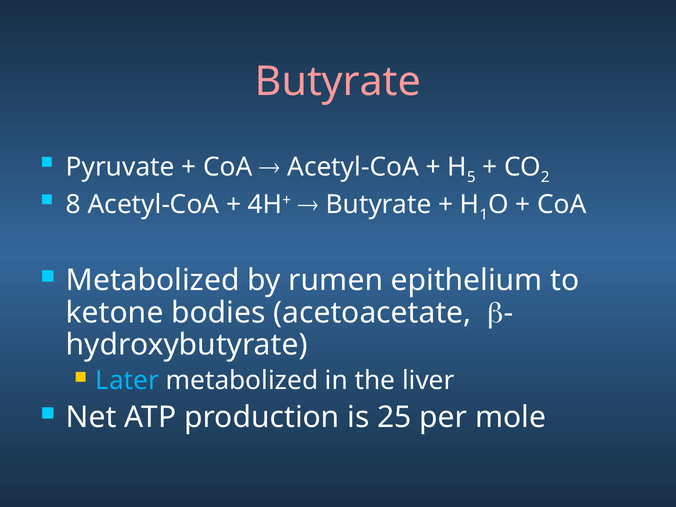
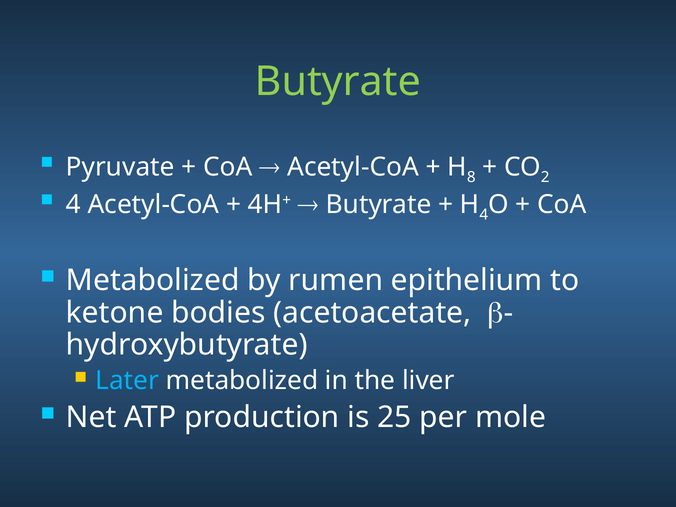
Butyrate at (338, 82) colour: pink -> light green
5: 5 -> 8
8 at (73, 204): 8 -> 4
1 at (484, 215): 1 -> 4
